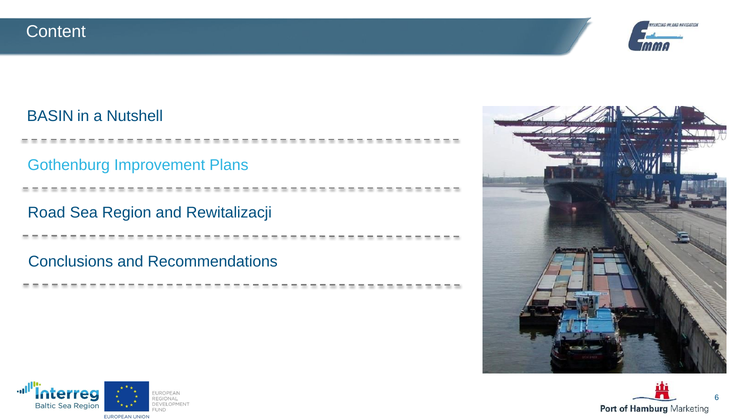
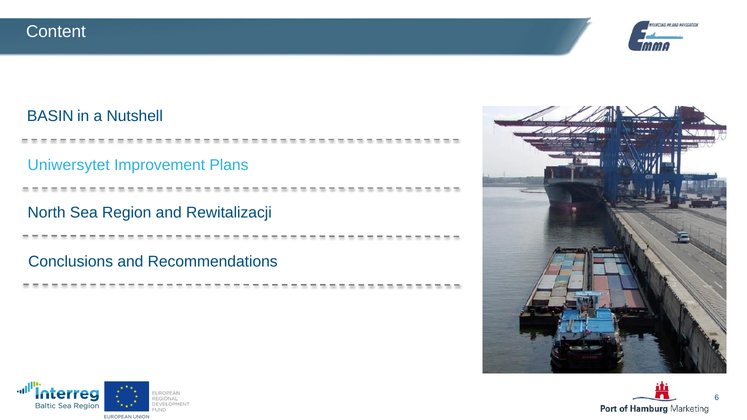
Gothenburg: Gothenburg -> Uniwersytet
Road: Road -> North
